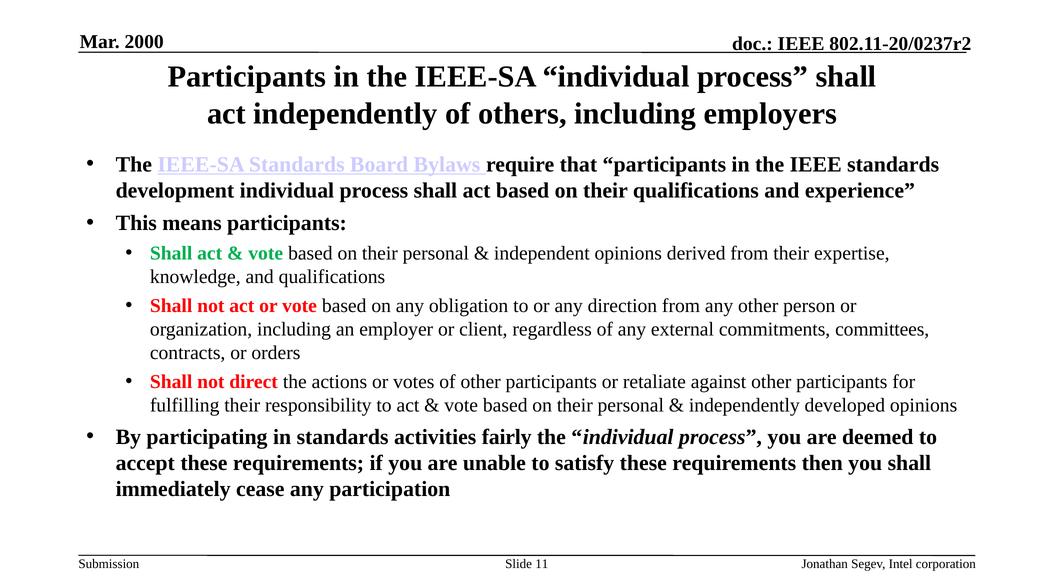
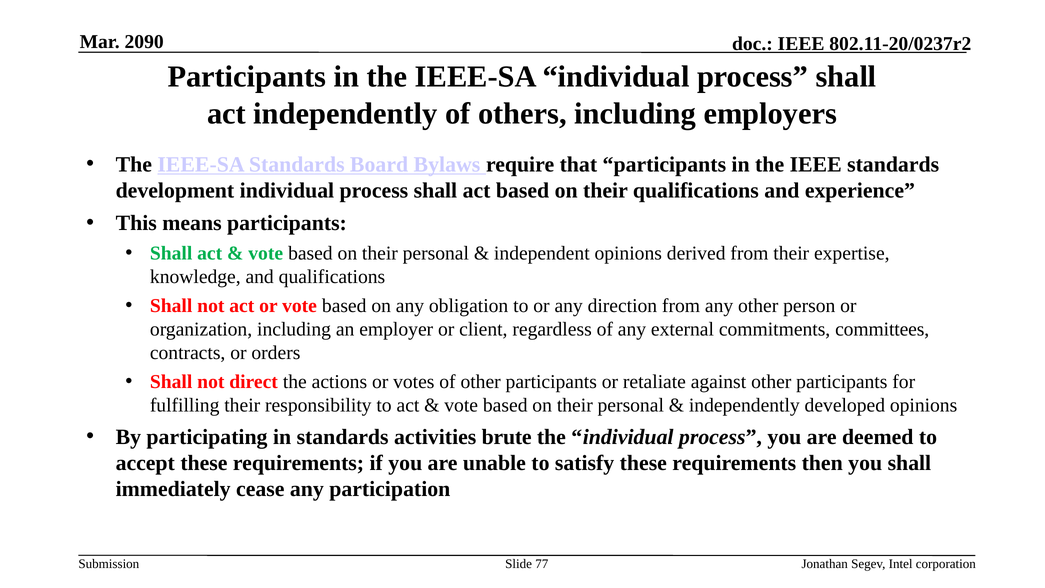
2000: 2000 -> 2090
fairly: fairly -> brute
11: 11 -> 77
